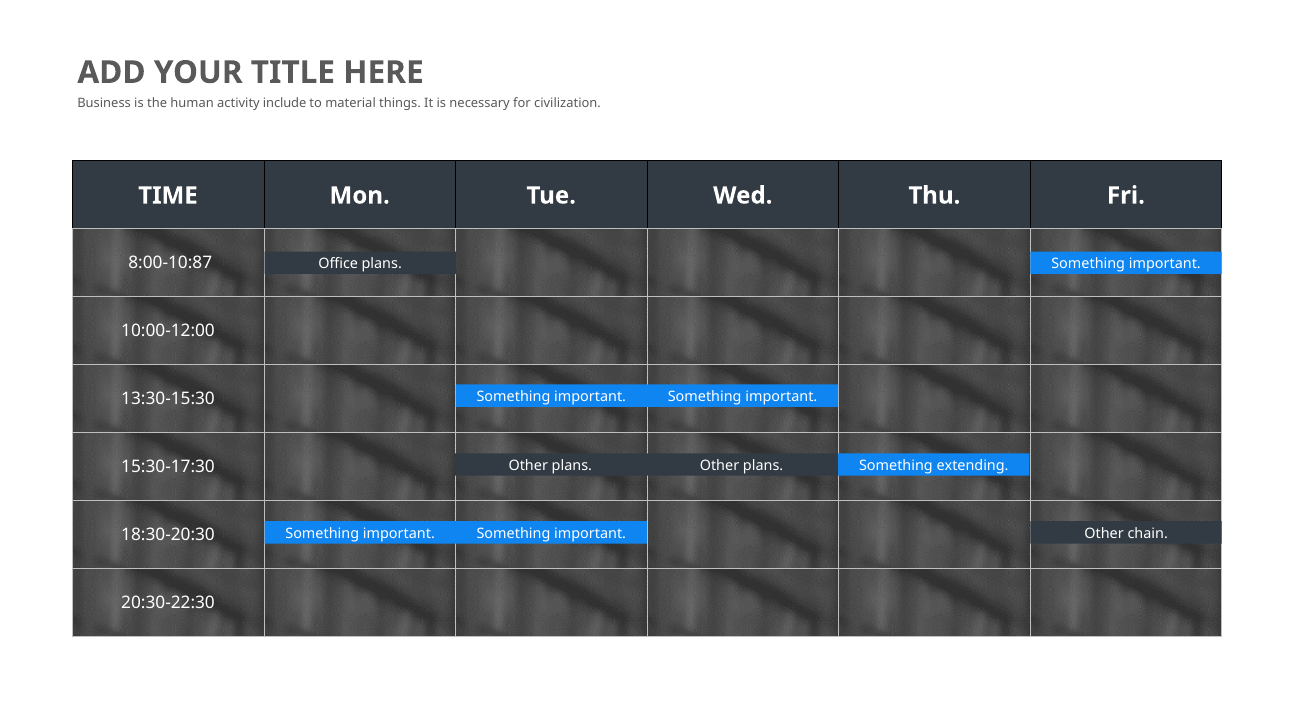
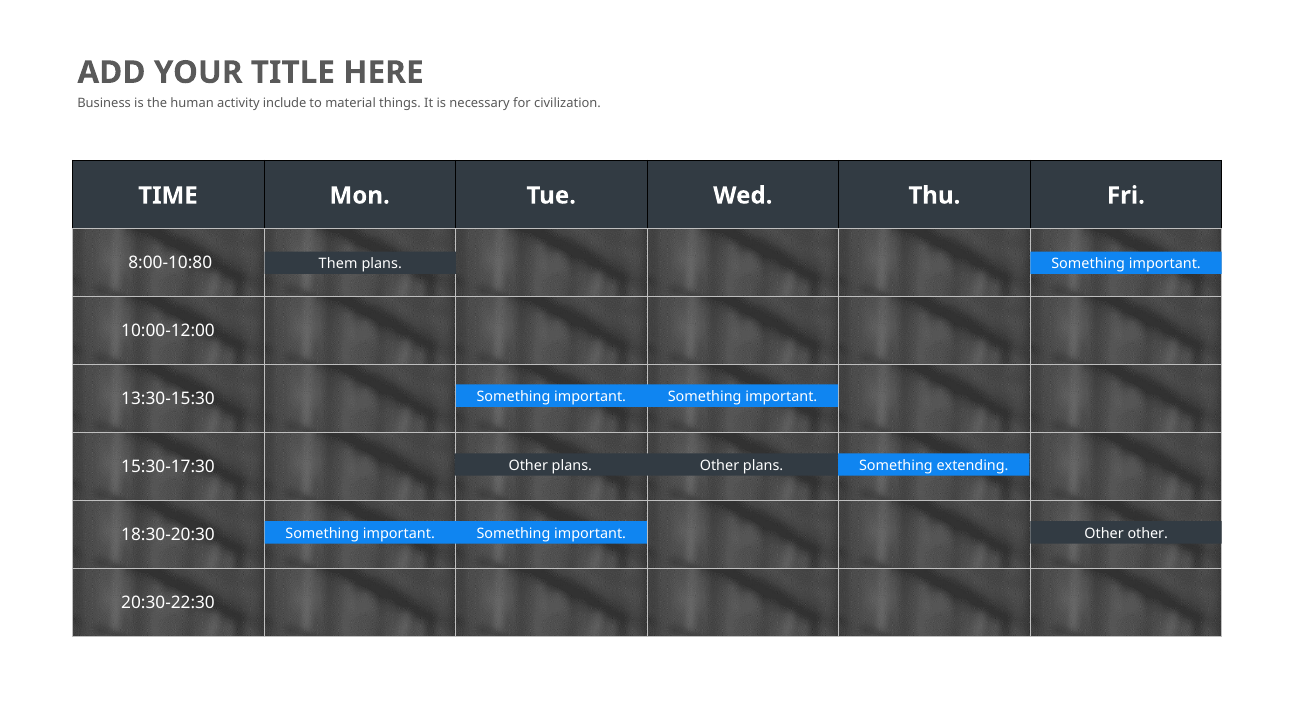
8:00-10:87: 8:00-10:87 -> 8:00-10:80
Office: Office -> Them
Other chain: chain -> other
